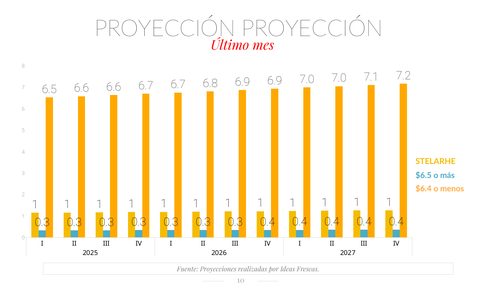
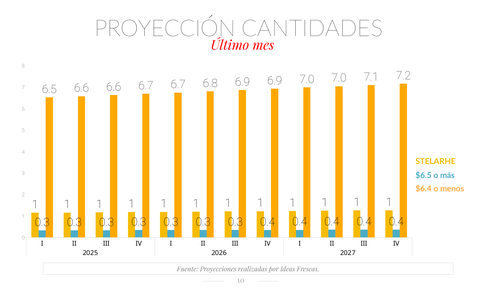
PROYECCIÓN PROYECCIÓN: PROYECCIÓN -> CANTIDADES
